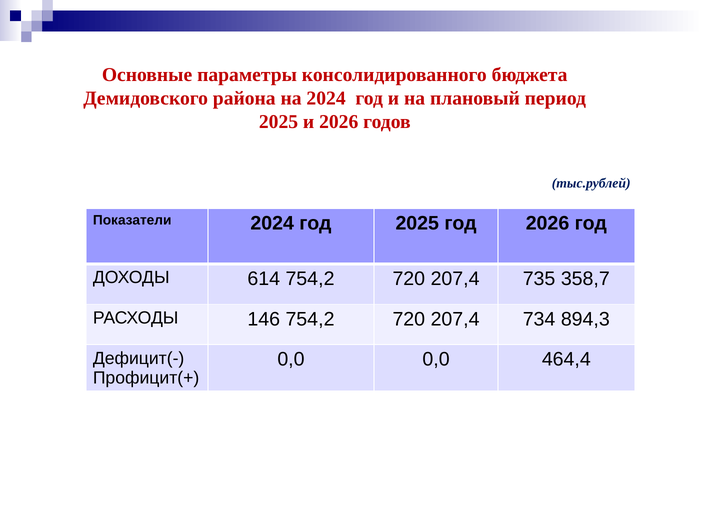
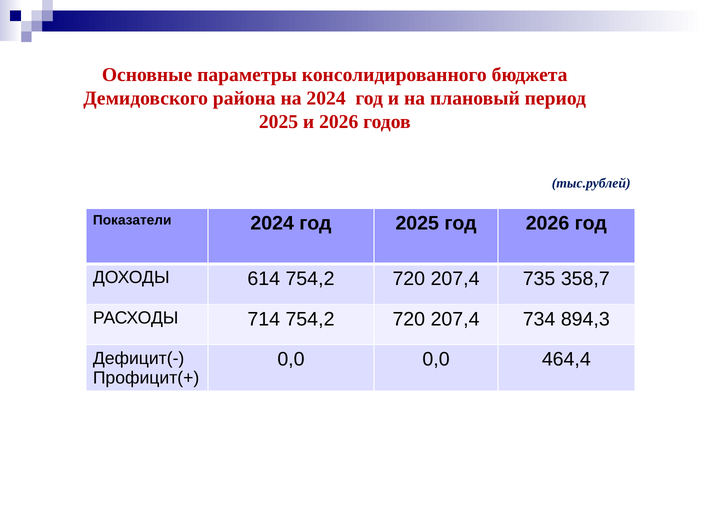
146: 146 -> 714
